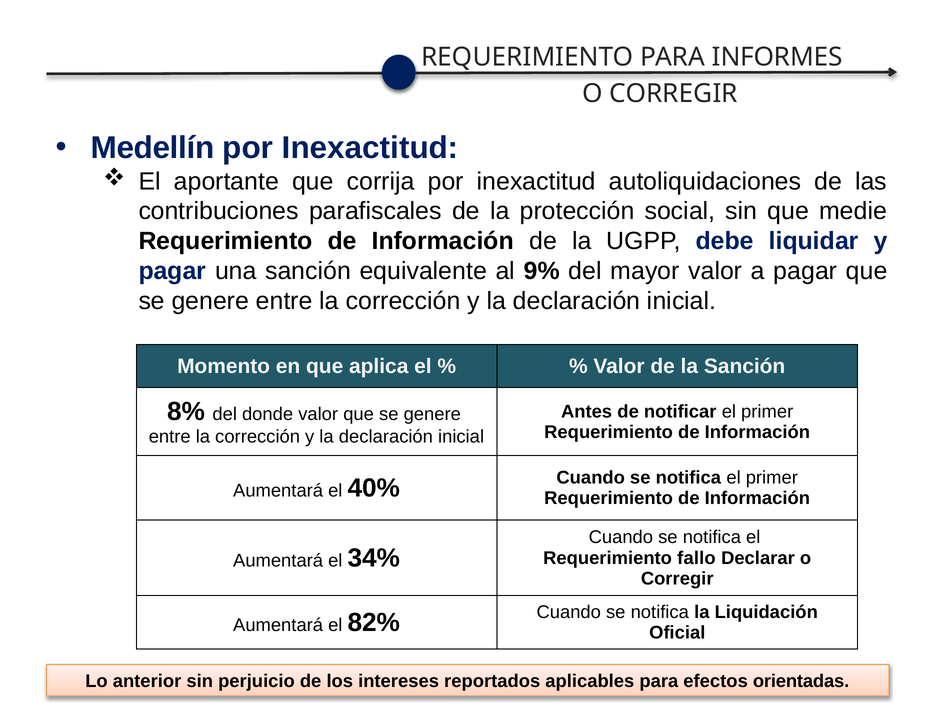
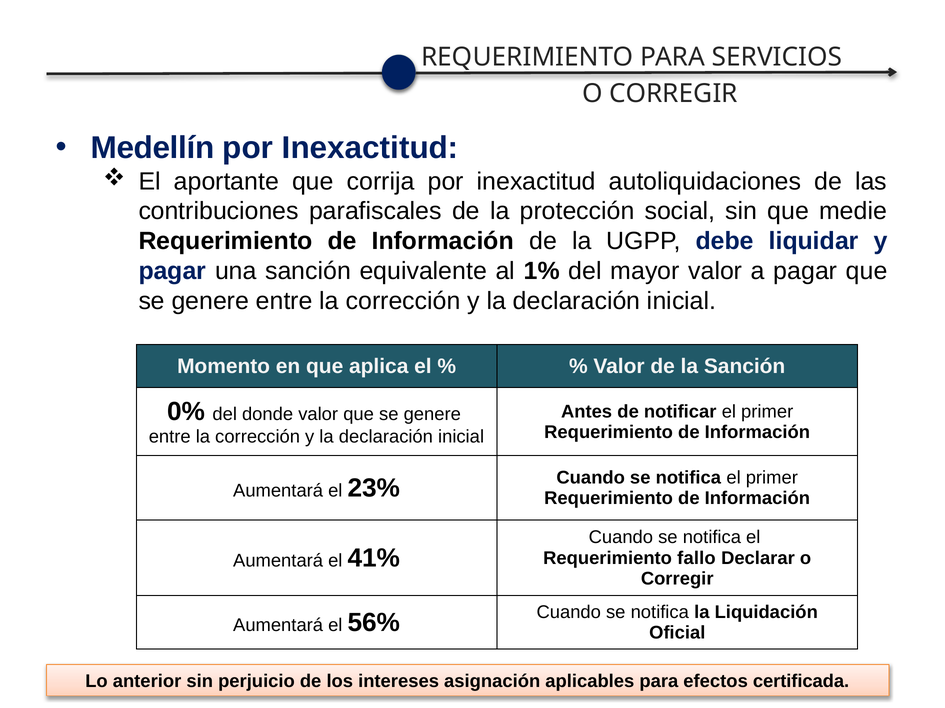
INFORMES: INFORMES -> SERVICIOS
9%: 9% -> 1%
8%: 8% -> 0%
40%: 40% -> 23%
34%: 34% -> 41%
82%: 82% -> 56%
reportados: reportados -> asignación
orientadas: orientadas -> certificada
